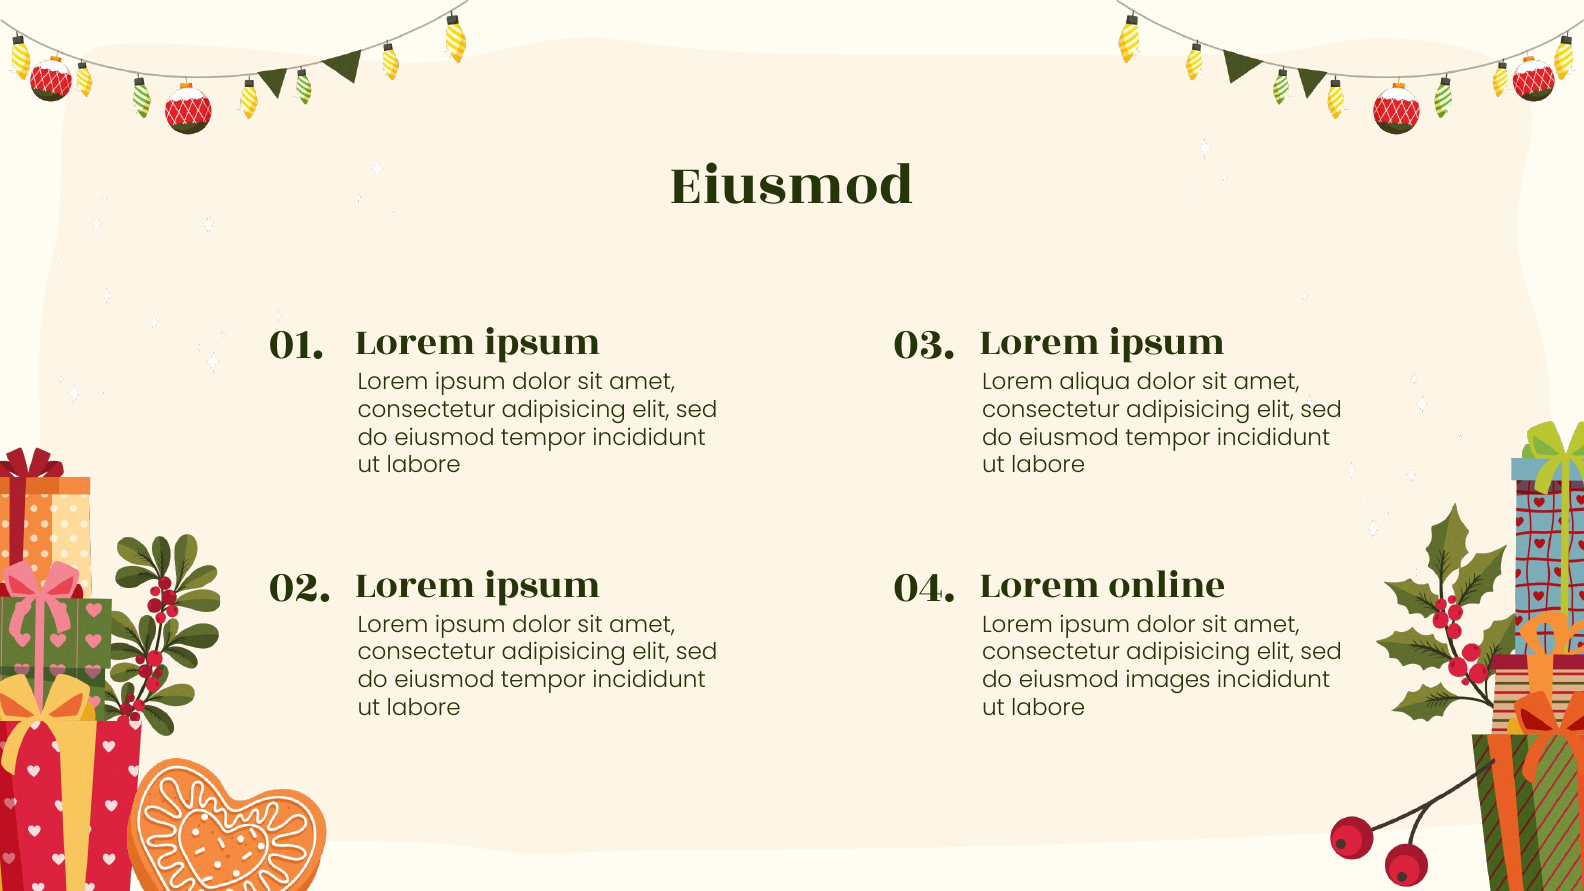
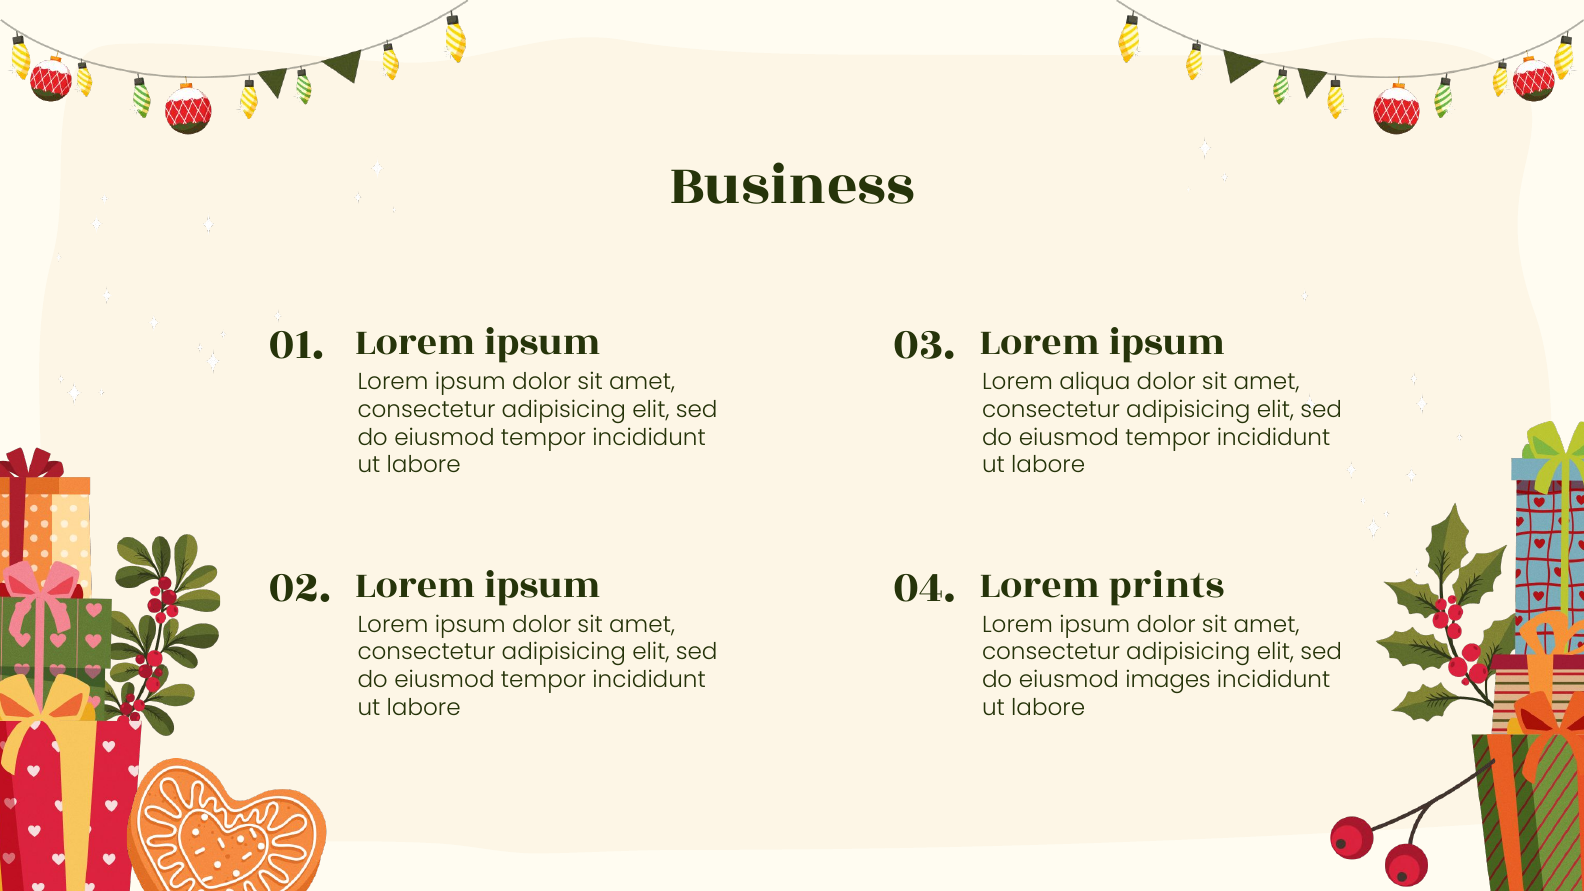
Eiusmod at (792, 184): Eiusmod -> Business
online: online -> prints
